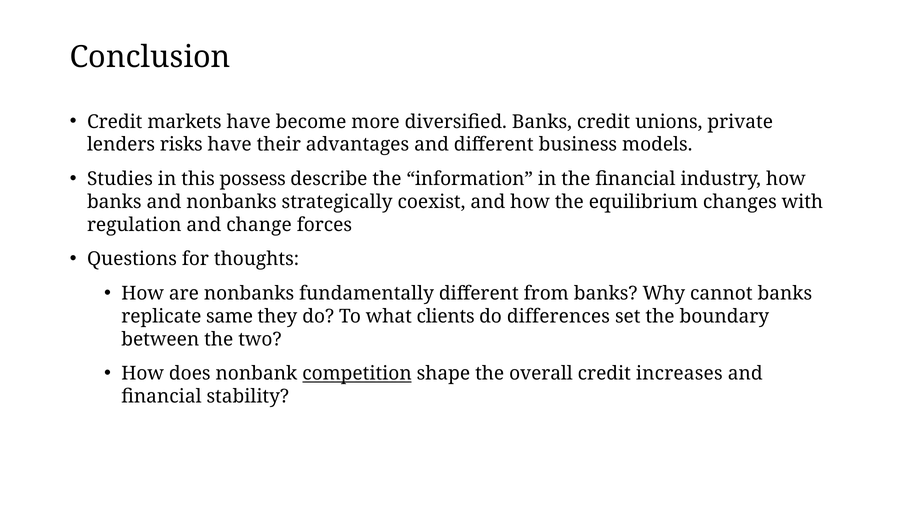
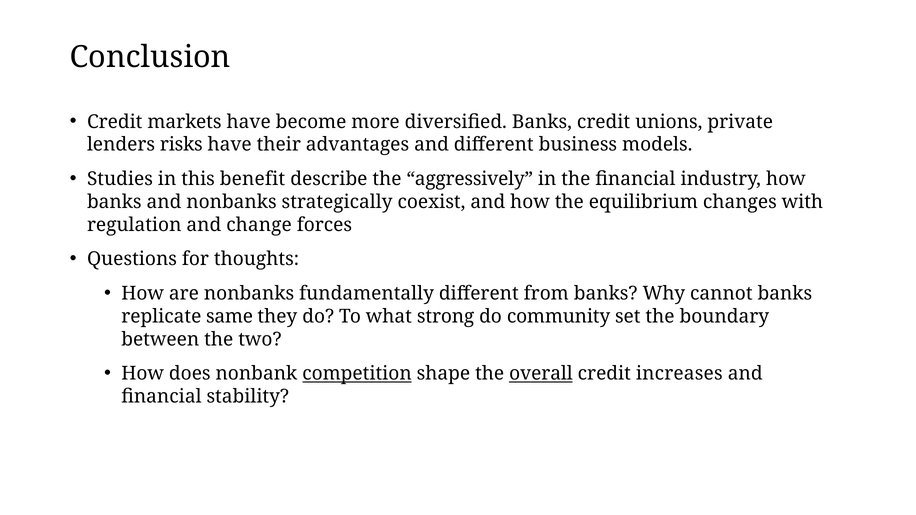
possess: possess -> benefit
information: information -> aggressively
clients: clients -> strong
differences: differences -> community
overall underline: none -> present
